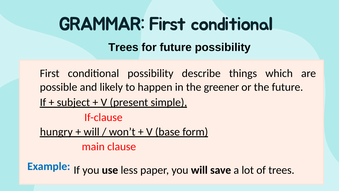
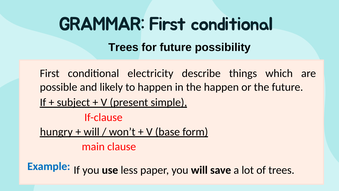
conditional possibility: possibility -> electricity
the greener: greener -> happen
